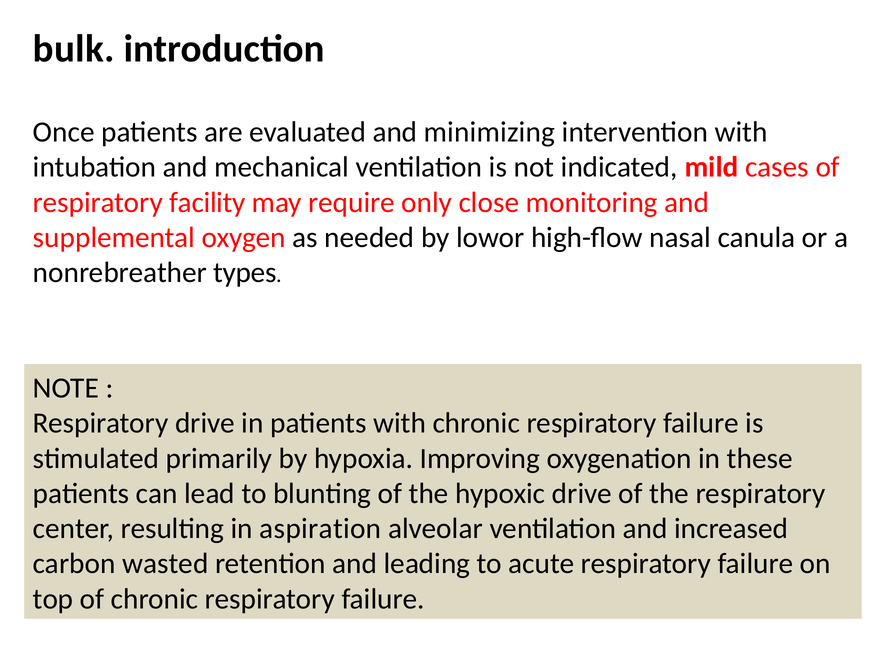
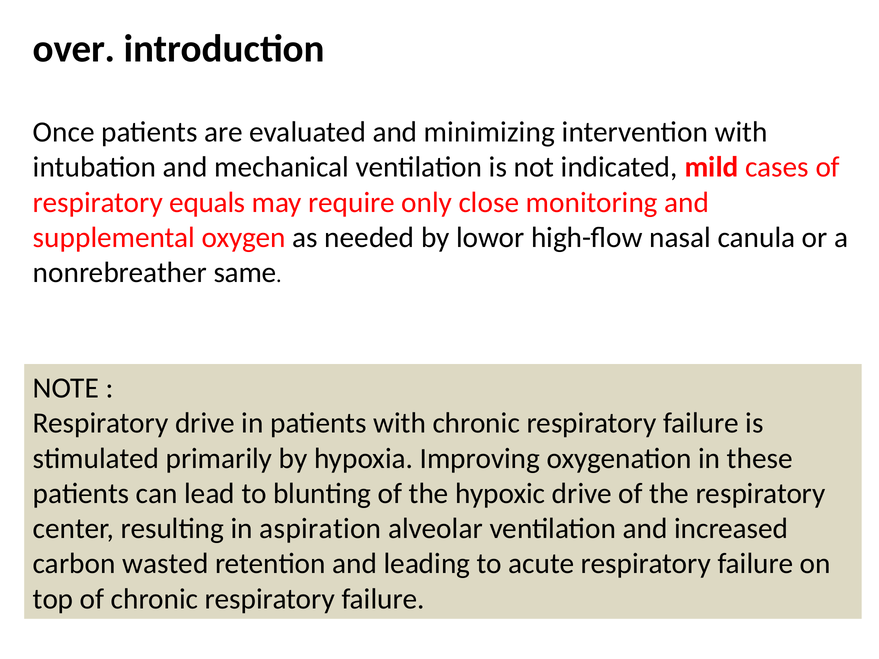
bulk: bulk -> over
facility: facility -> equals
types: types -> same
